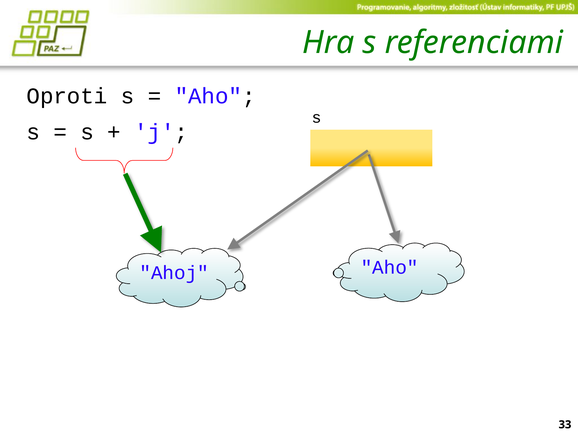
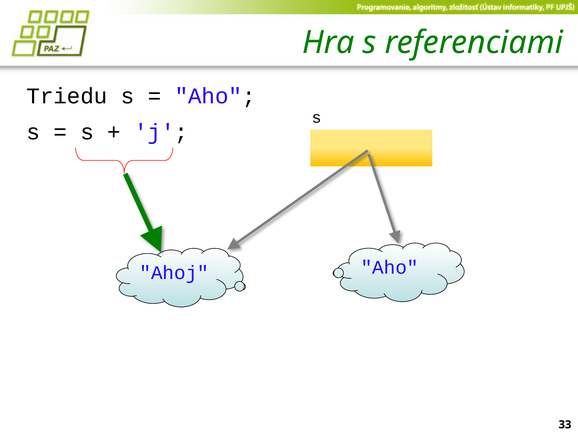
Oproti: Oproti -> Triedu
